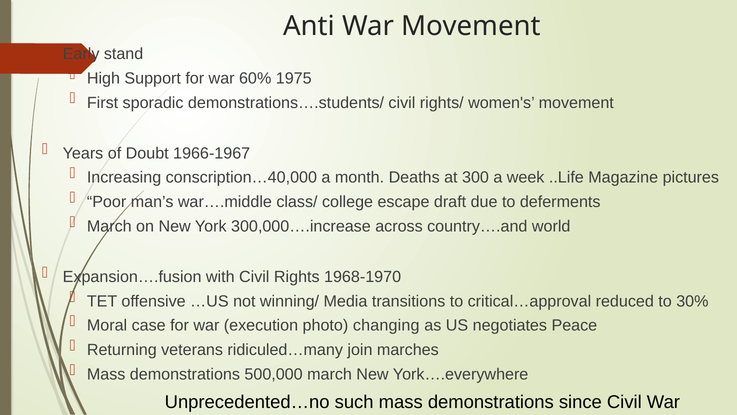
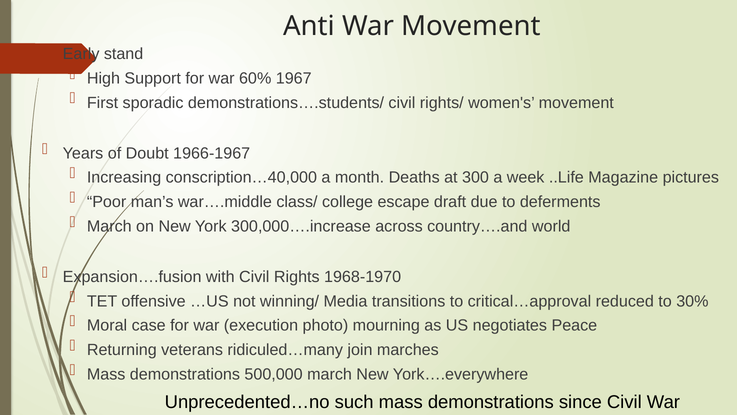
1975: 1975 -> 1967
changing: changing -> mourning
